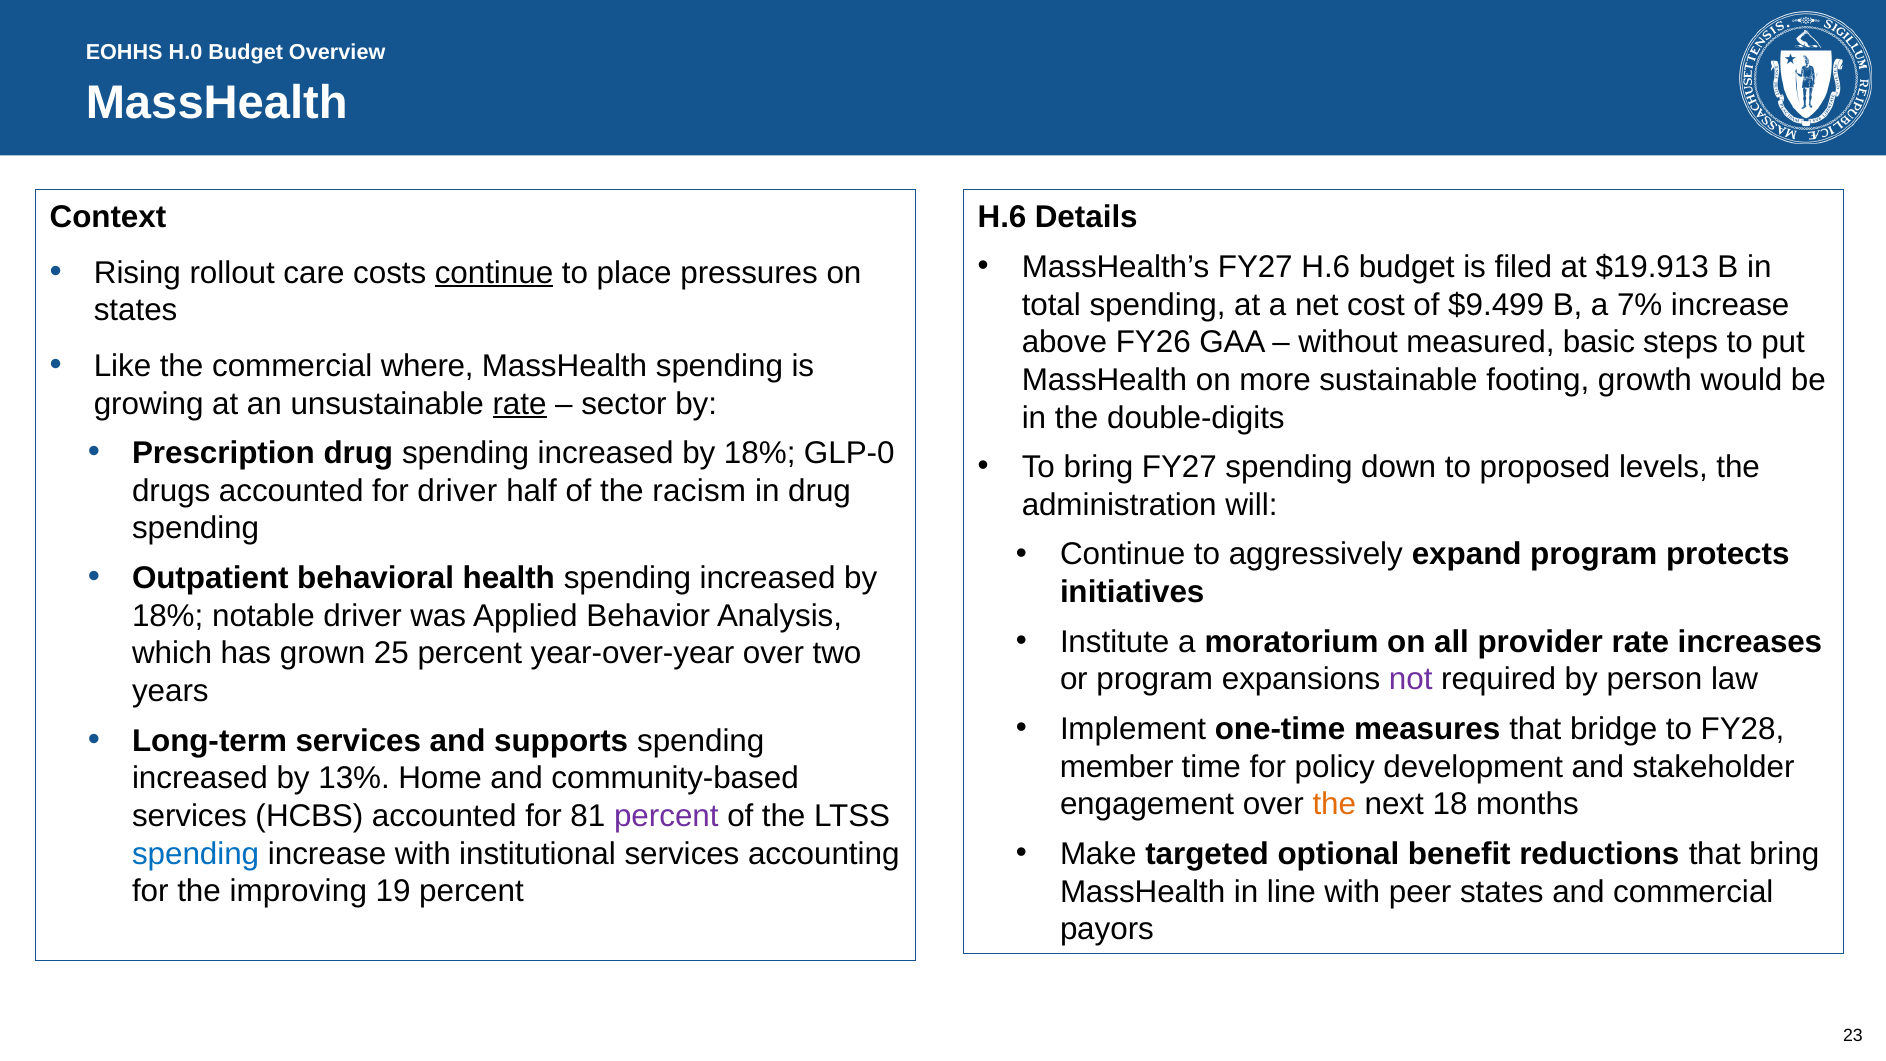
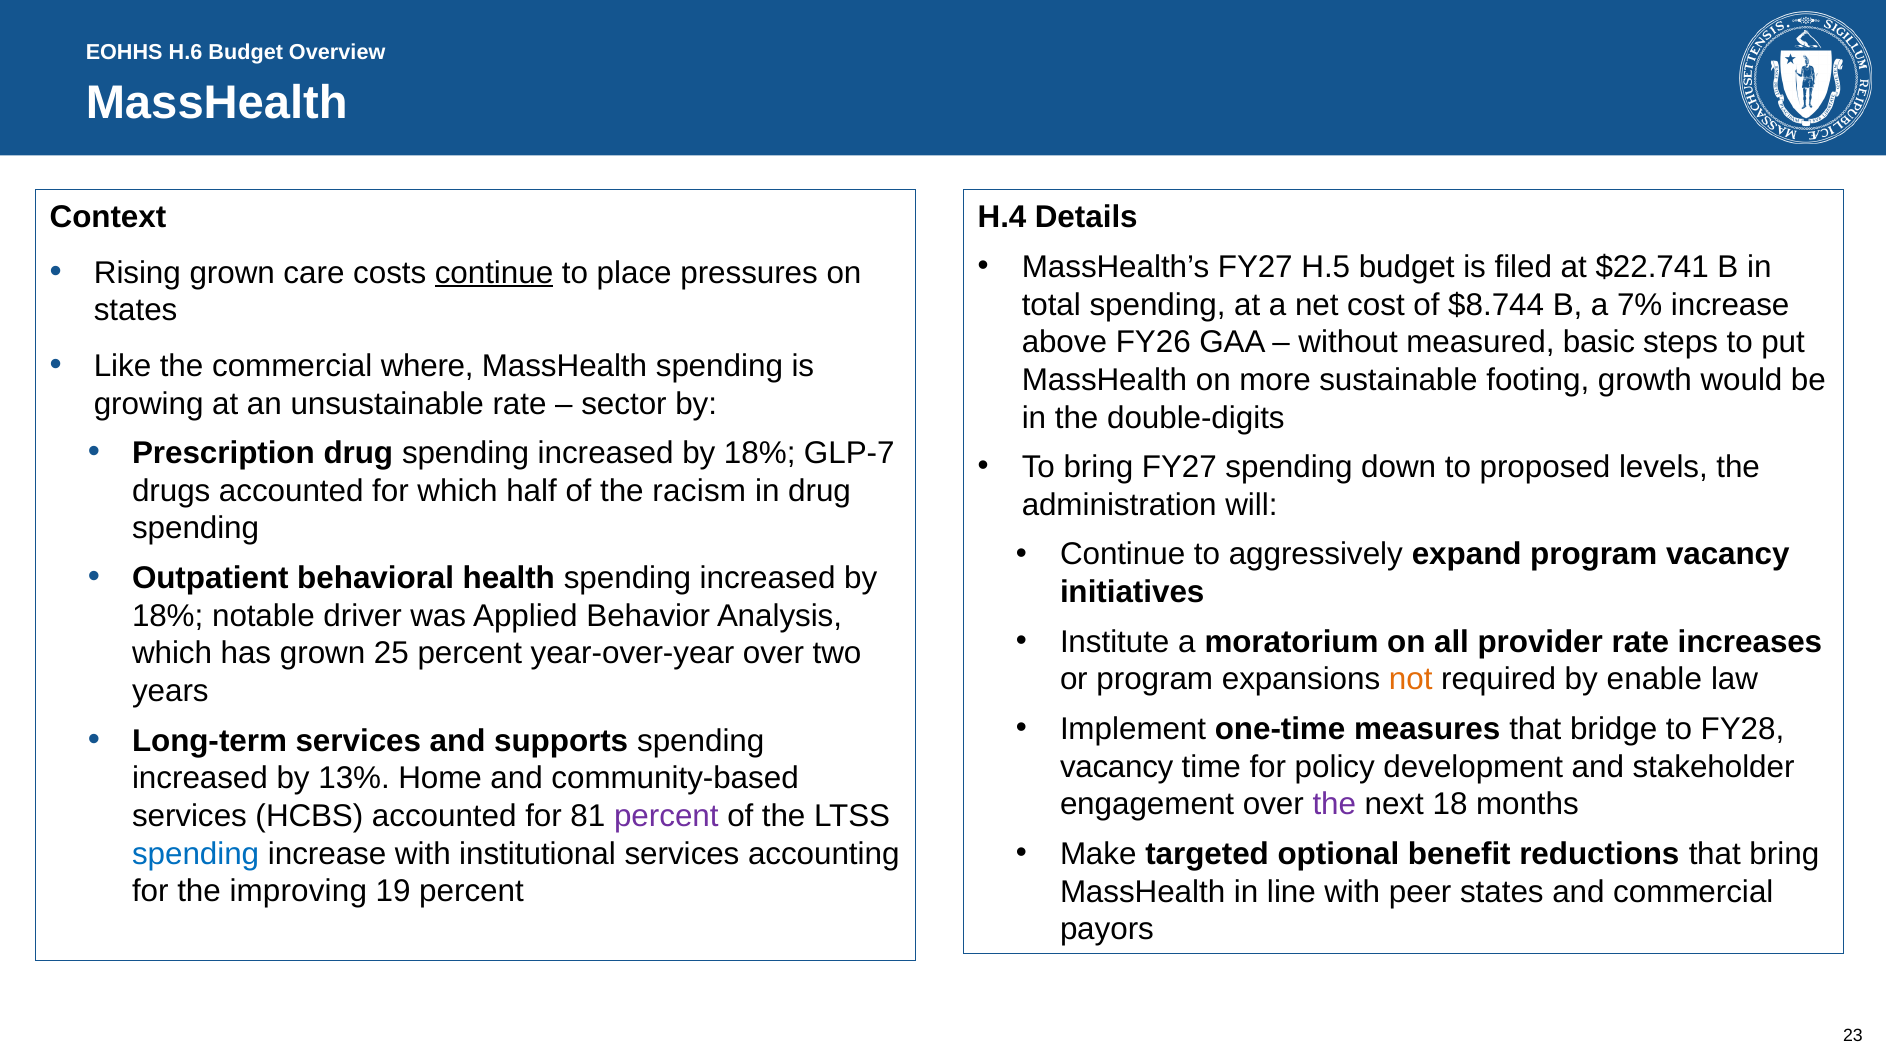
H.0: H.0 -> H.6
H.6 at (1002, 218): H.6 -> H.4
FY27 H.6: H.6 -> H.5
$19.913: $19.913 -> $22.741
Rising rollout: rollout -> grown
$9.499: $9.499 -> $8.744
rate at (520, 404) underline: present -> none
GLP-0: GLP-0 -> GLP-7
for driver: driver -> which
program protects: protects -> vacancy
not colour: purple -> orange
person: person -> enable
member at (1117, 767): member -> vacancy
the at (1334, 804) colour: orange -> purple
